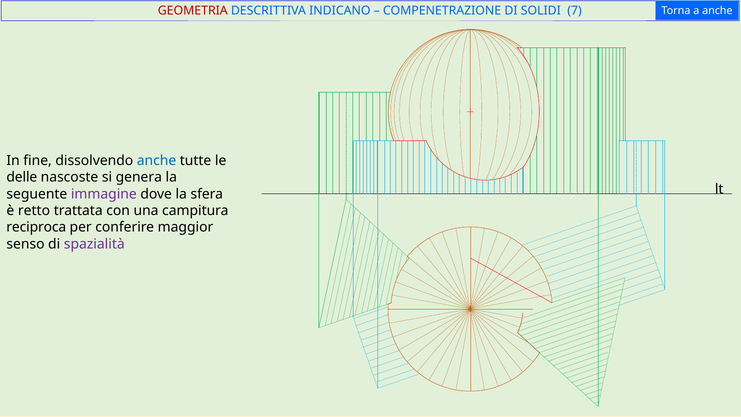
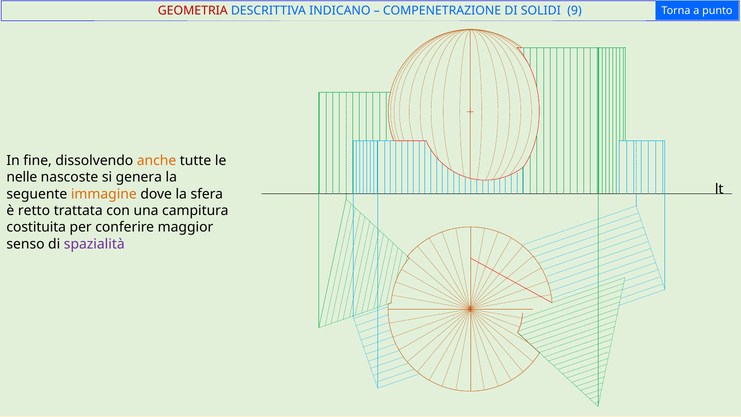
7: 7 -> 9
a anche: anche -> punto
anche at (157, 161) colour: blue -> orange
delle: delle -> nelle
immagine colour: purple -> orange
reciproca: reciproca -> costituita
